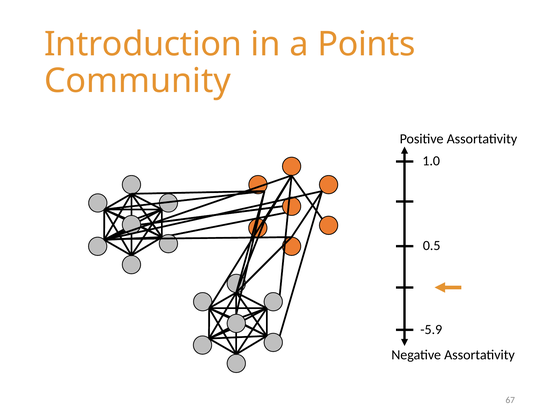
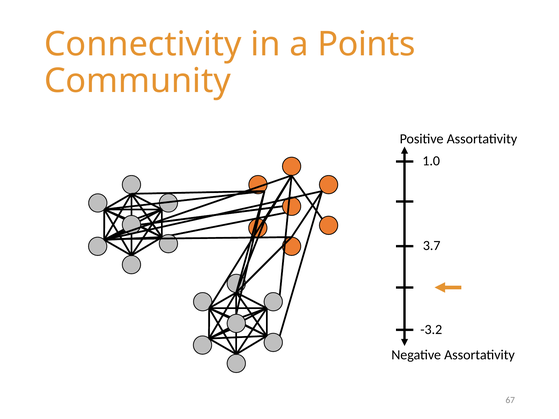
Introduction: Introduction -> Connectivity
0.5: 0.5 -> 3.7
-5.9: -5.9 -> -3.2
